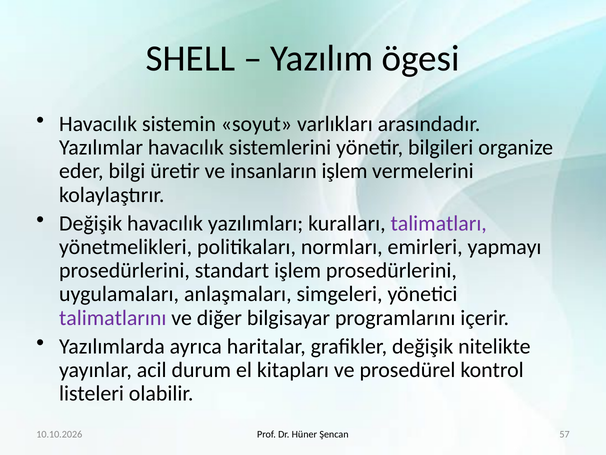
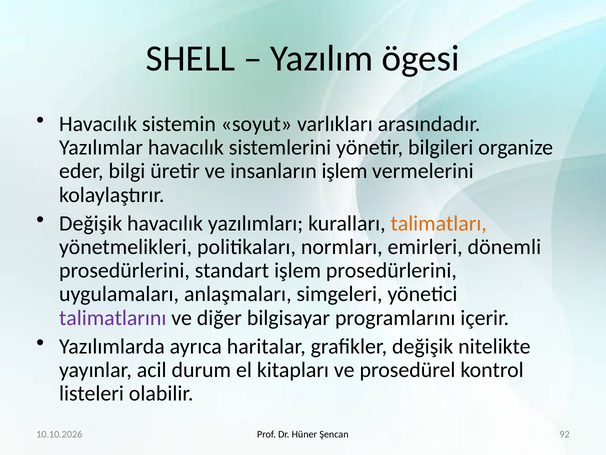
talimatları colour: purple -> orange
yapmayı: yapmayı -> dönemli
57: 57 -> 92
